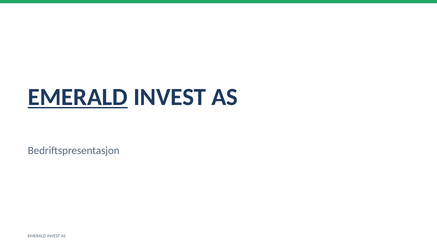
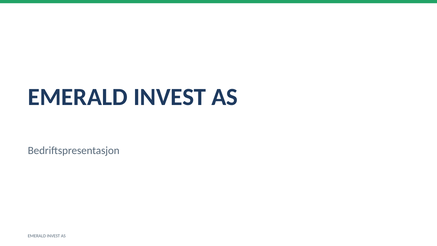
EMERALD at (78, 97) underline: present -> none
